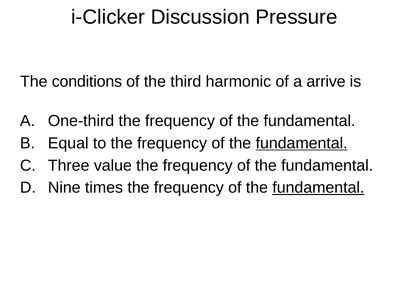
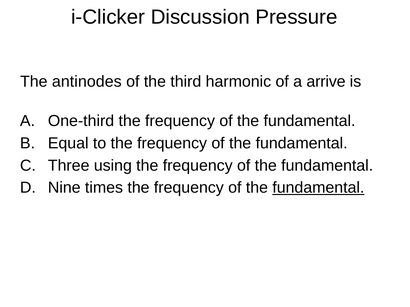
conditions: conditions -> antinodes
fundamental at (302, 143) underline: present -> none
value: value -> using
